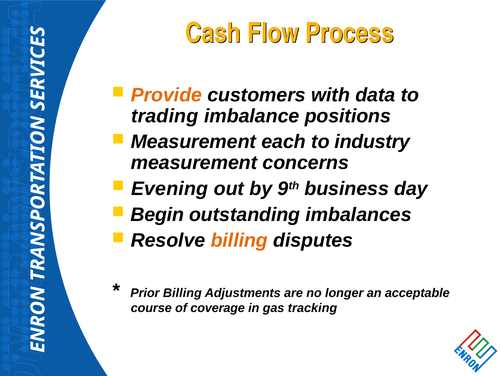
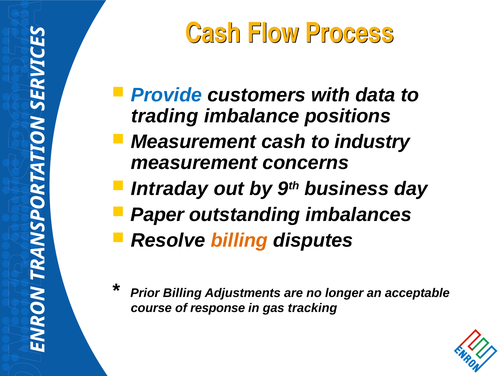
Provide colour: orange -> blue
Measurement each: each -> cash
Evening: Evening -> Intraday
Begin: Begin -> Paper
coverage: coverage -> response
